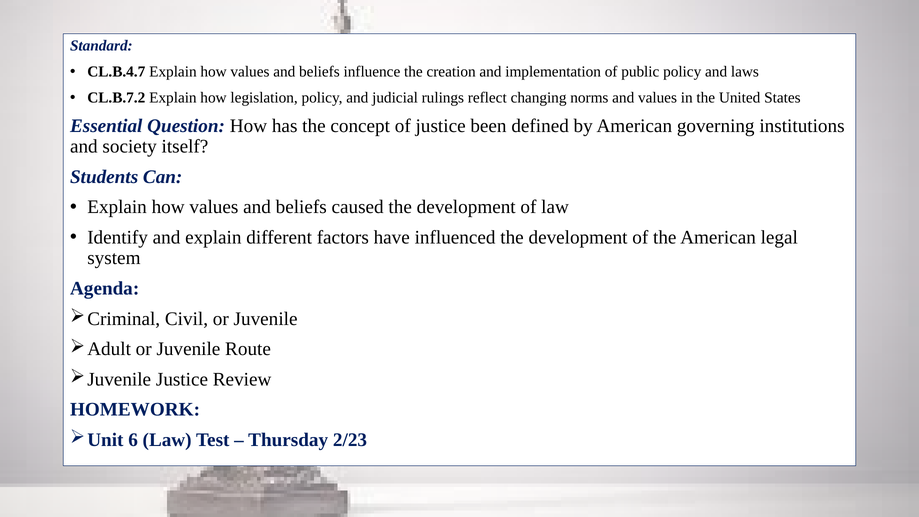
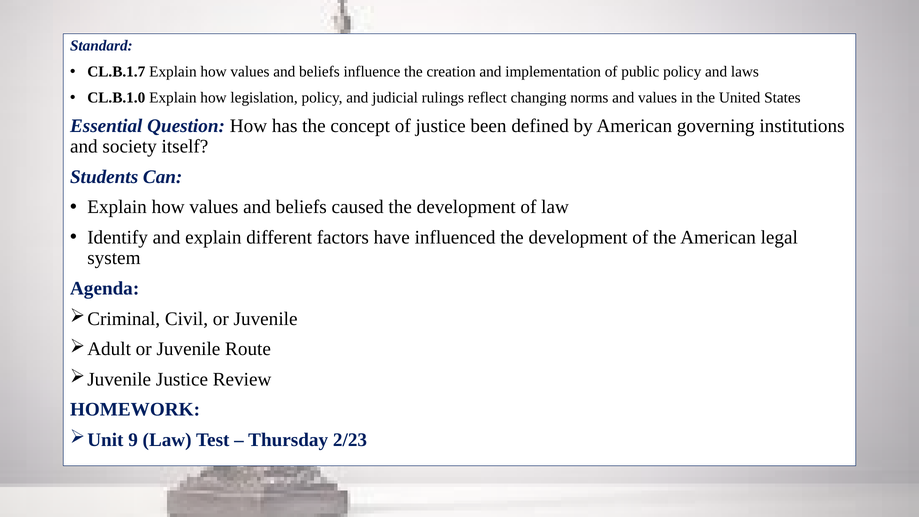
CL.B.4.7: CL.B.4.7 -> CL.B.1.7
CL.B.7.2: CL.B.7.2 -> CL.B.1.0
6: 6 -> 9
